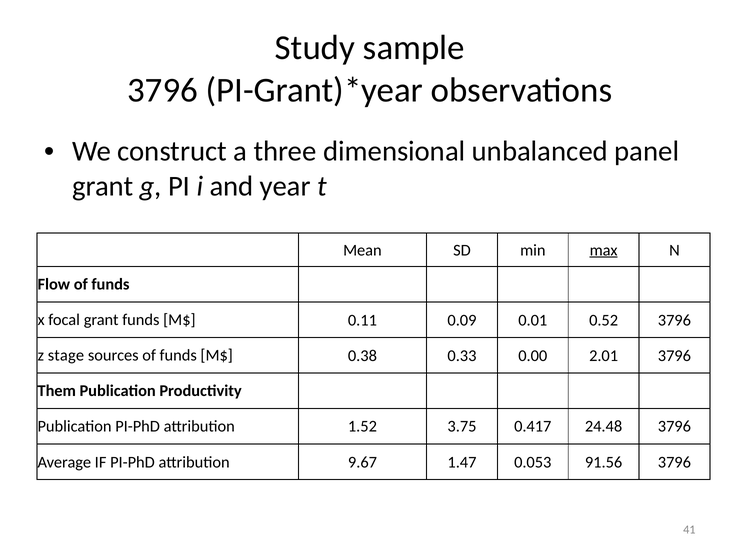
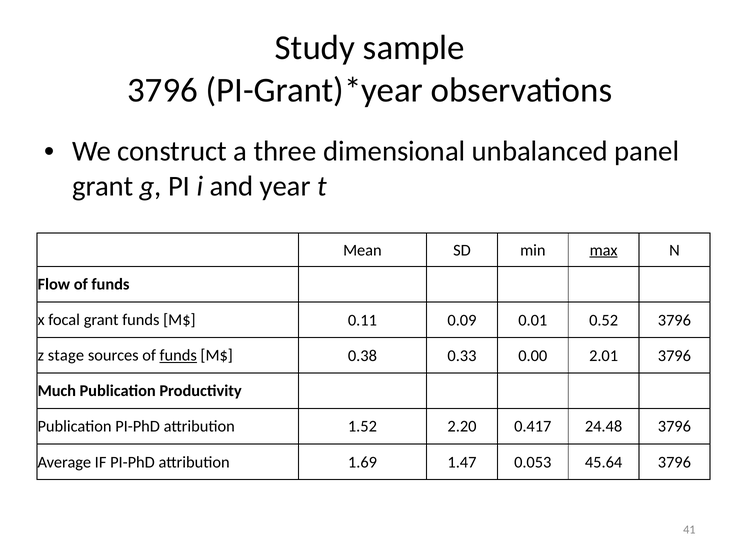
funds at (178, 356) underline: none -> present
Them: Them -> Much
3.75: 3.75 -> 2.20
9.67: 9.67 -> 1.69
91.56: 91.56 -> 45.64
